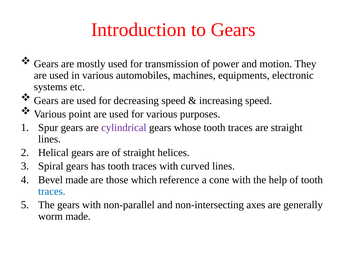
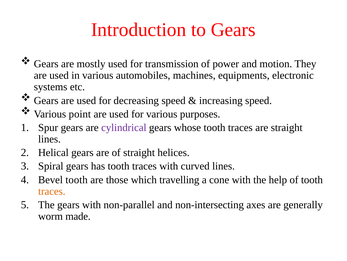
Bevel made: made -> tooth
reference: reference -> travelling
traces at (52, 191) colour: blue -> orange
